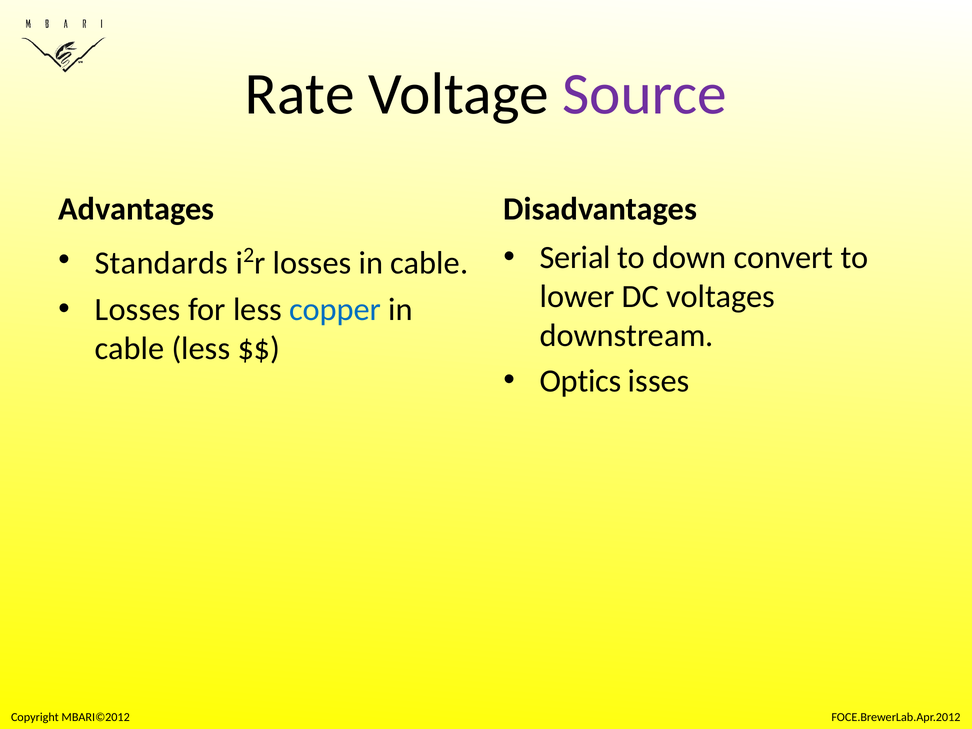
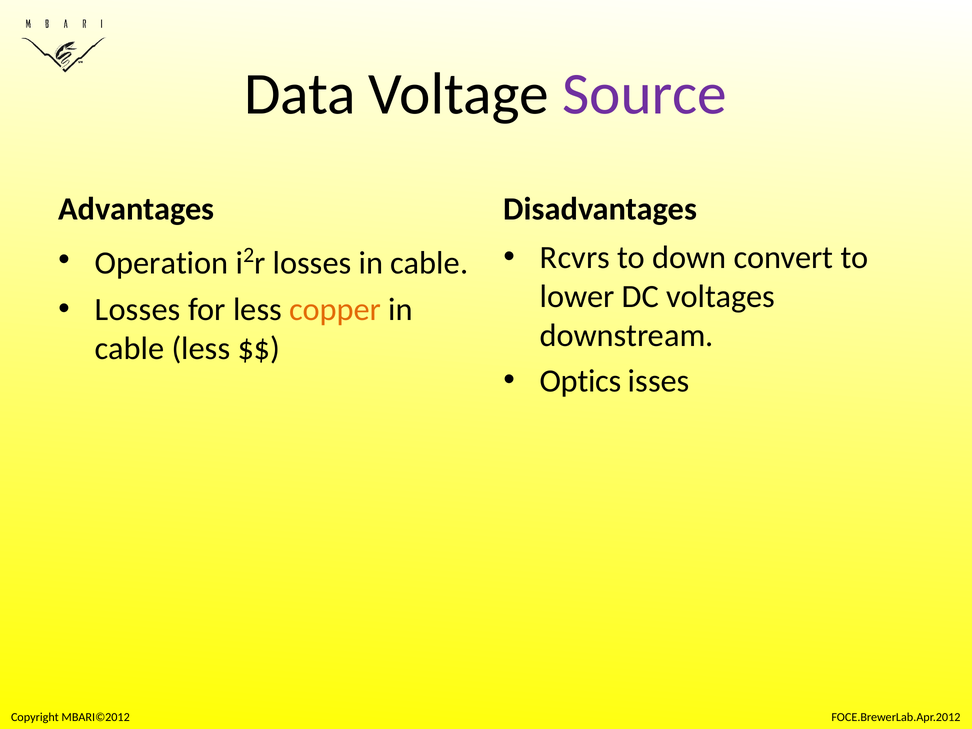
Rate: Rate -> Data
Serial: Serial -> Rcvrs
Standards: Standards -> Operation
copper colour: blue -> orange
